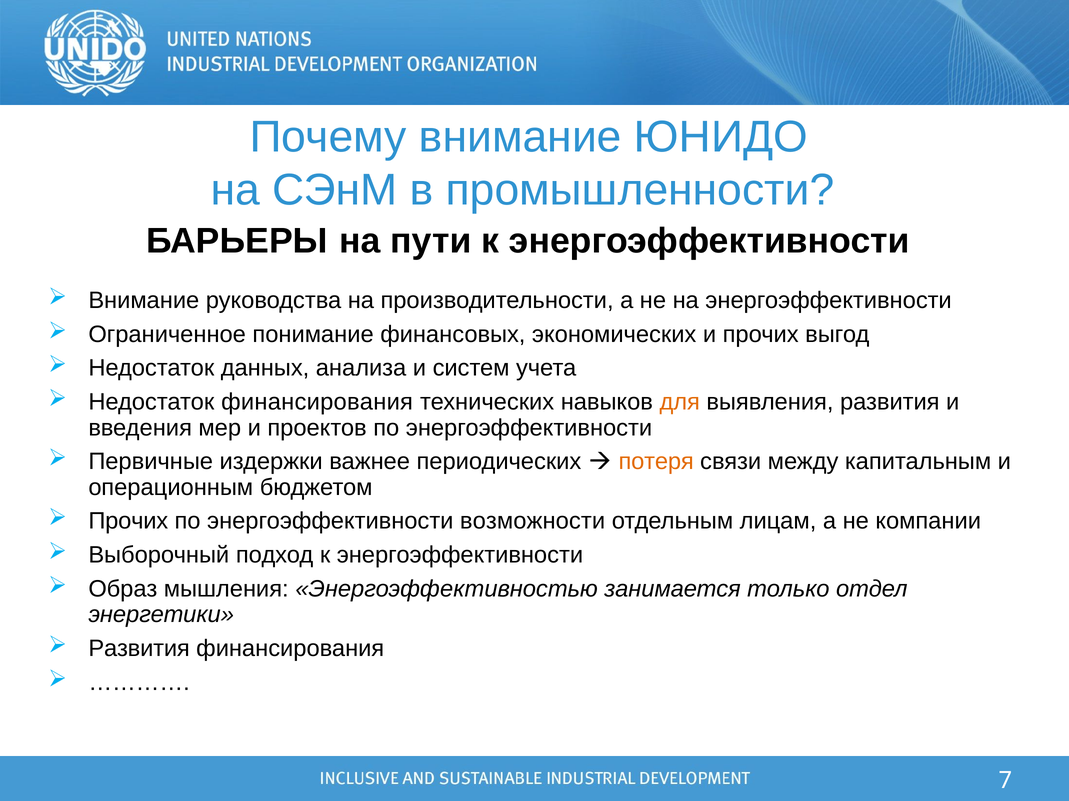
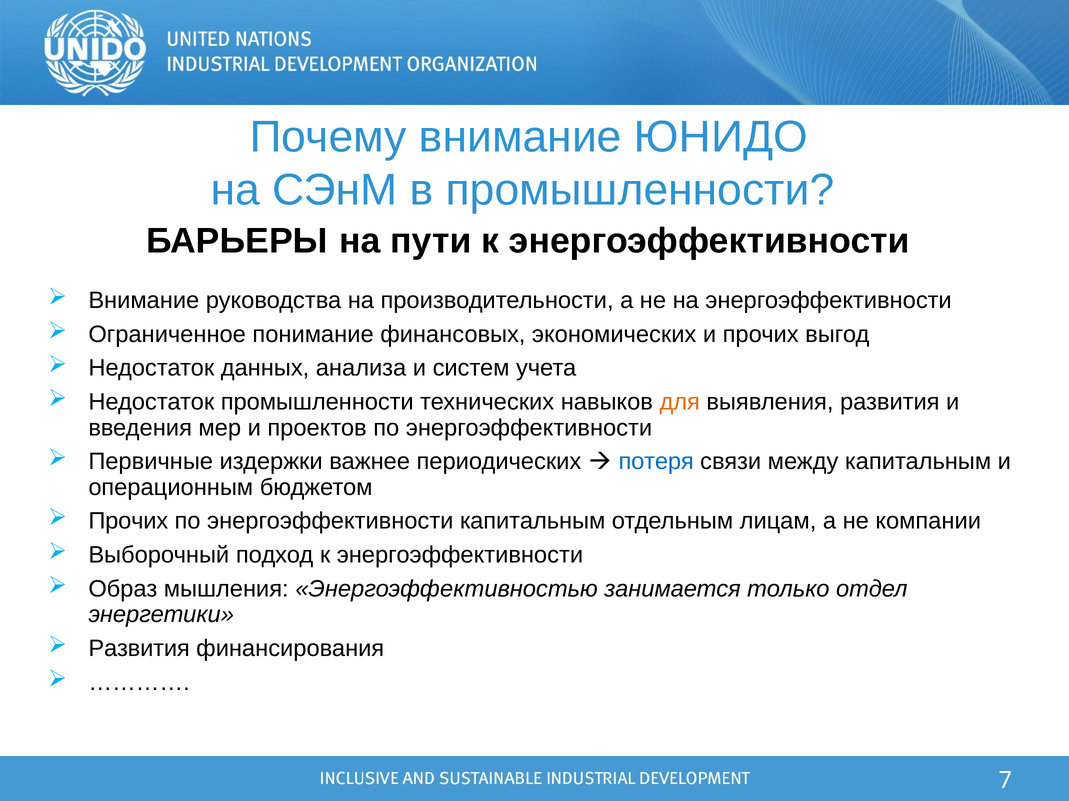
Недостаток финансирования: финансирования -> промышленности
потеря colour: orange -> blue
энергоэффективности возможности: возможности -> капитальным
